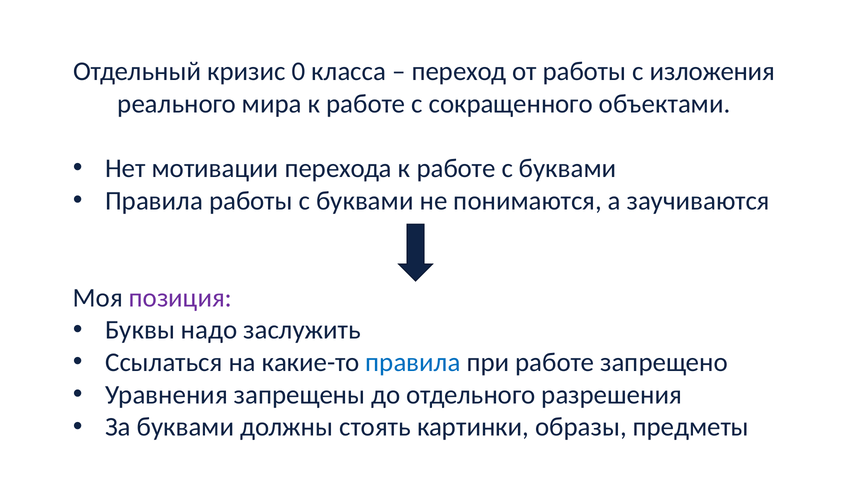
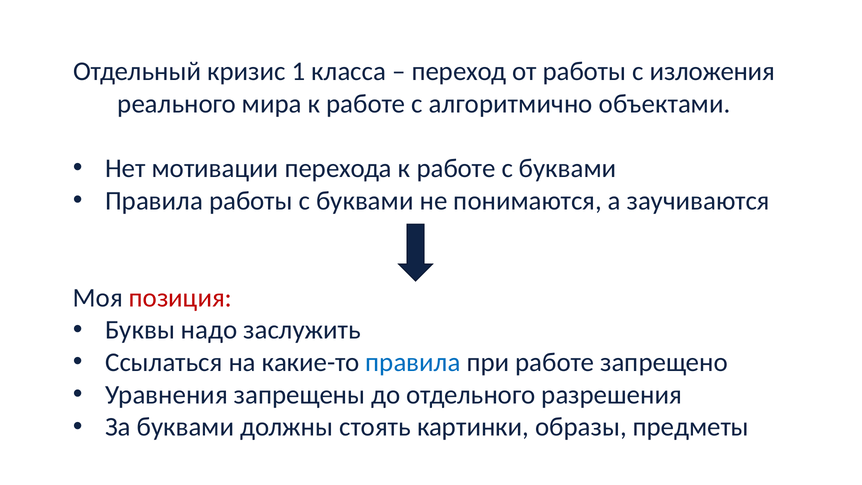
0: 0 -> 1
сокращенного: сокращенного -> алгоритмично
позиция colour: purple -> red
